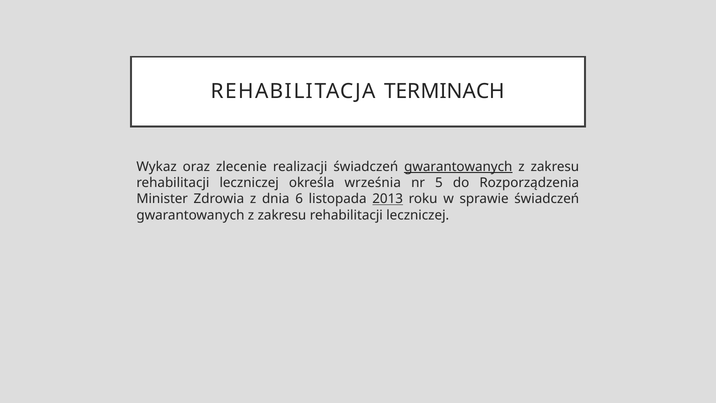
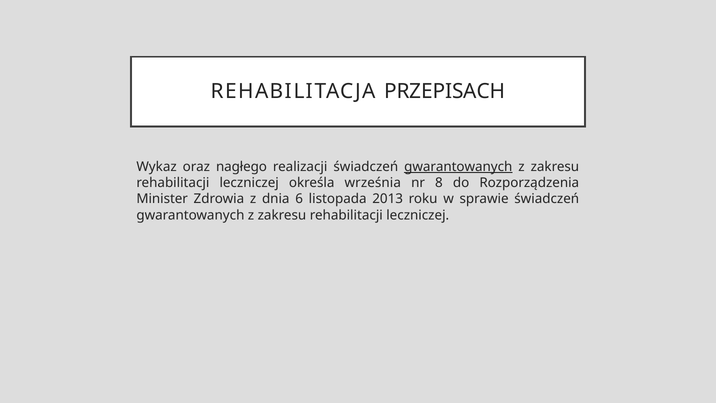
TERMINACH: TERMINACH -> PRZEPISACH
zlecenie: zlecenie -> nagłego
5: 5 -> 8
2013 underline: present -> none
